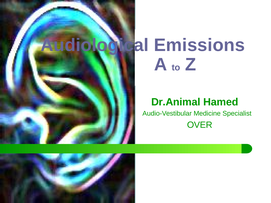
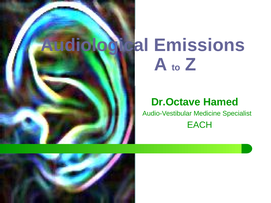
Dr.Animal: Dr.Animal -> Dr.Octave
OVER: OVER -> EACH
